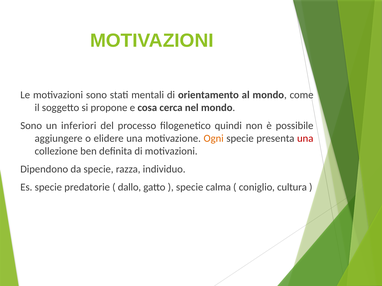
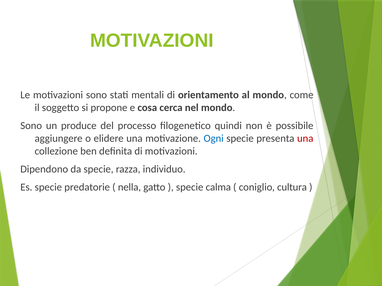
inferiori: inferiori -> produce
Ogni colour: orange -> blue
dallo: dallo -> nella
